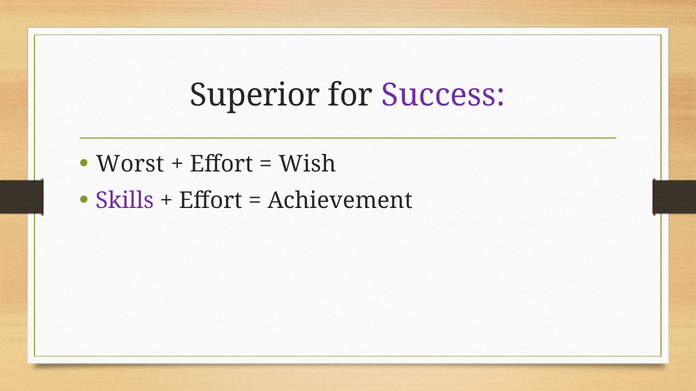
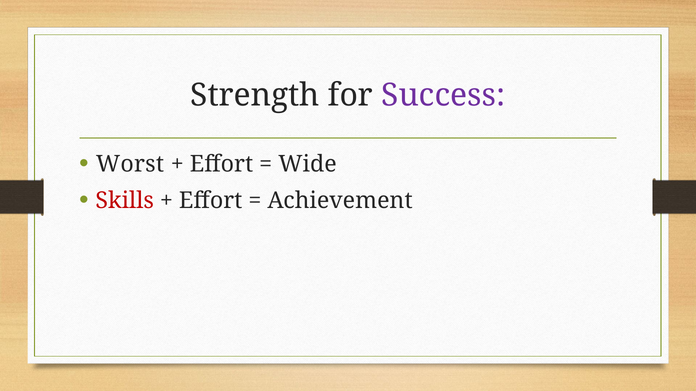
Superior: Superior -> Strength
Wish: Wish -> Wide
Skills colour: purple -> red
